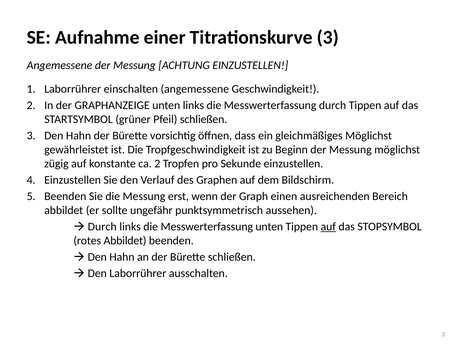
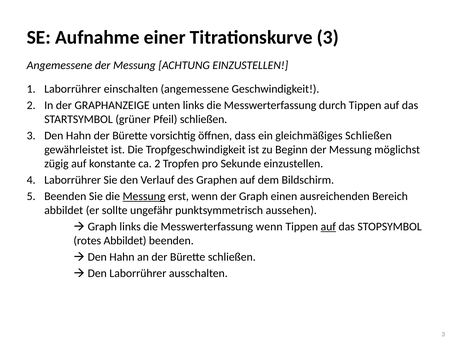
gleichmäßiges Möglichst: Möglichst -> Schließen
Einzustellen at (73, 180): Einzustellen -> Laborrührer
Messung at (144, 196) underline: none -> present
Durch at (102, 227): Durch -> Graph
Messwerterfassung unten: unten -> wenn
